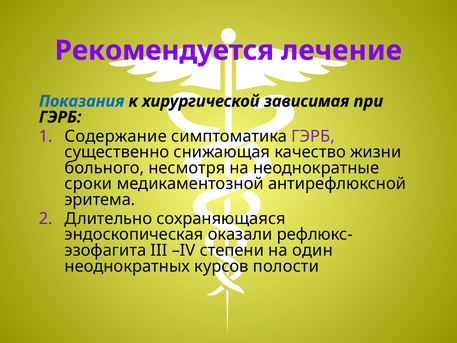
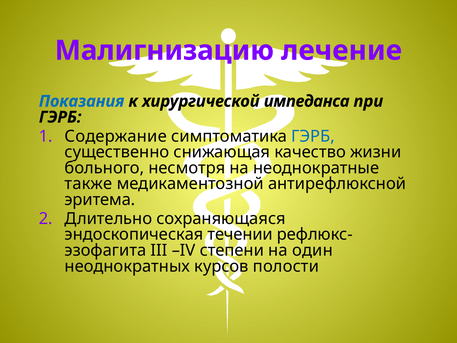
Рекомендуется: Рекомендуется -> Малигнизацию
зависимая: зависимая -> импеданса
ГЭРБ at (313, 136) colour: purple -> blue
сроки: сроки -> также
оказали: оказали -> течении
